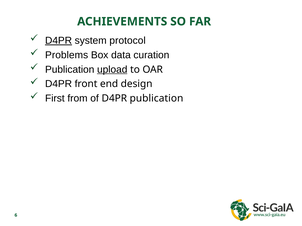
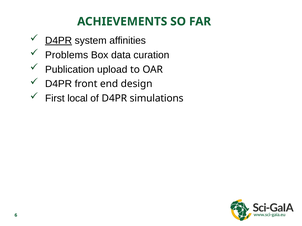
protocol: protocol -> affinities
upload underline: present -> none
from: from -> local
D4PR publication: publication -> simulations
